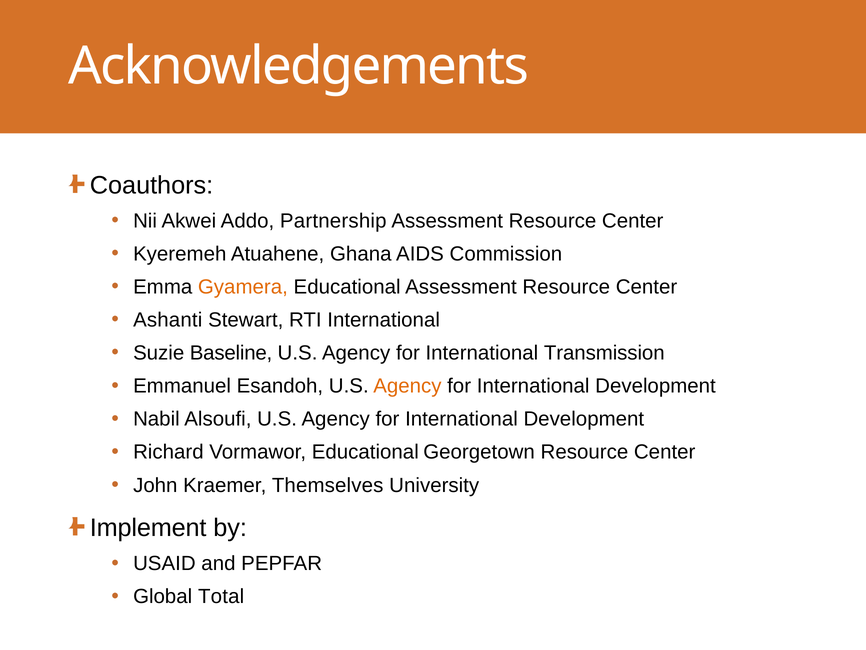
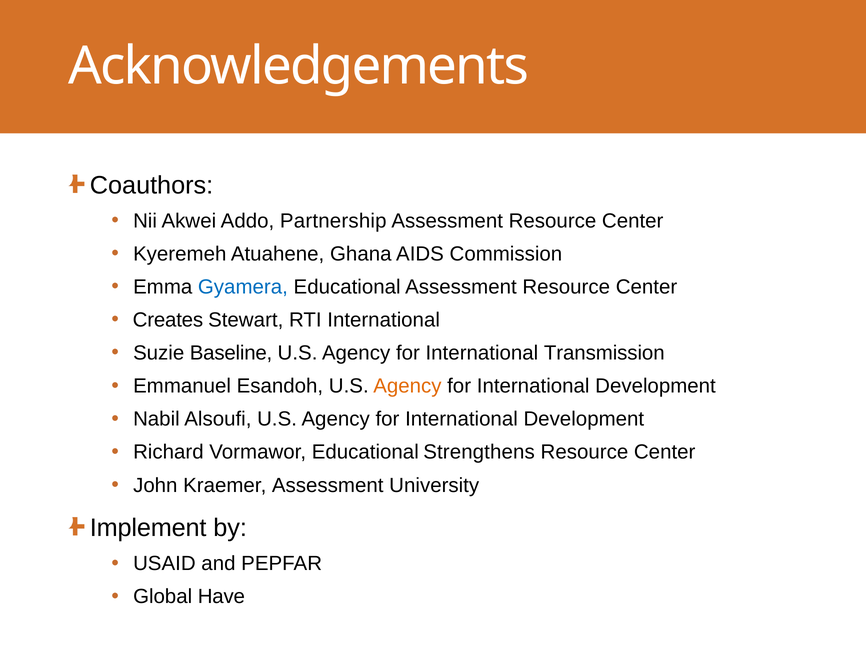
Gyamera colour: orange -> blue
Ashanti: Ashanti -> Creates
Georgetown: Georgetown -> Strengthens
Kraemer Themselves: Themselves -> Assessment
Total: Total -> Have
